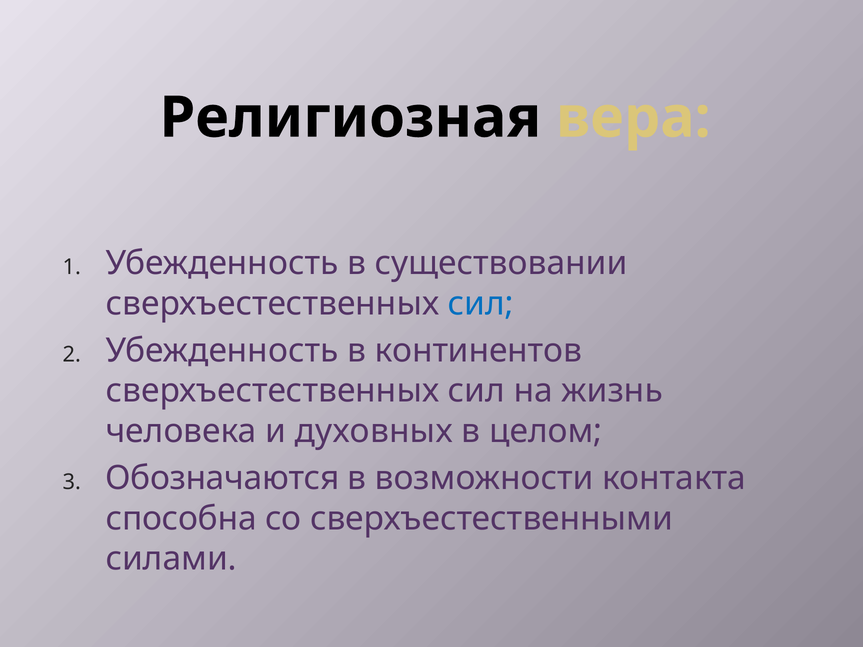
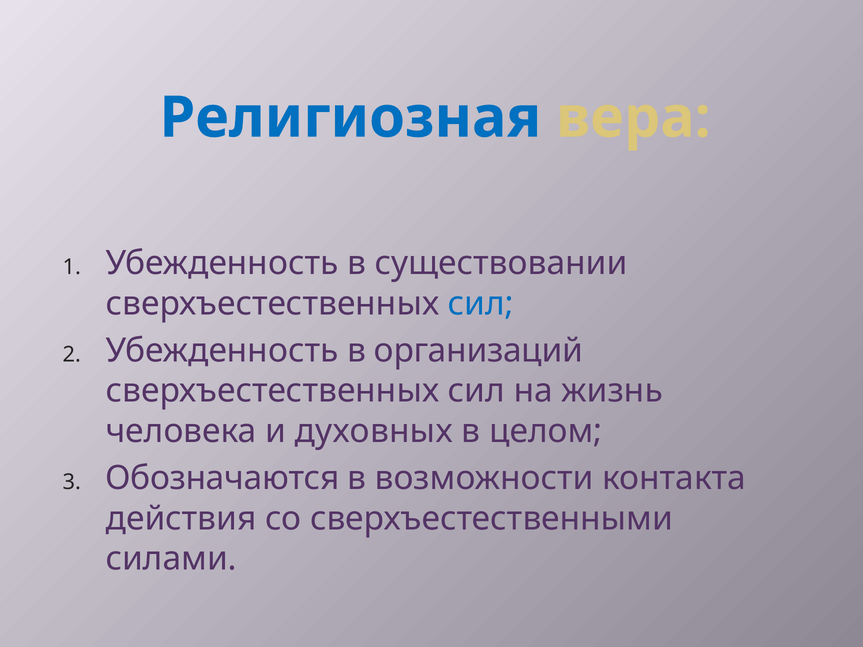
Религиозная colour: black -> blue
континентов: континентов -> организаций
способна: способна -> действия
